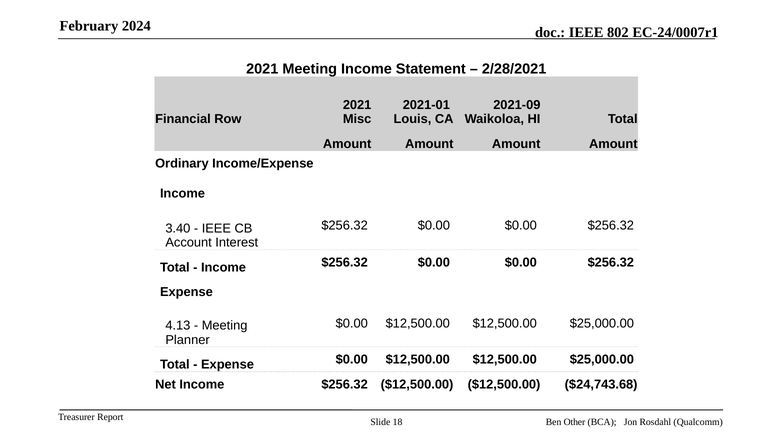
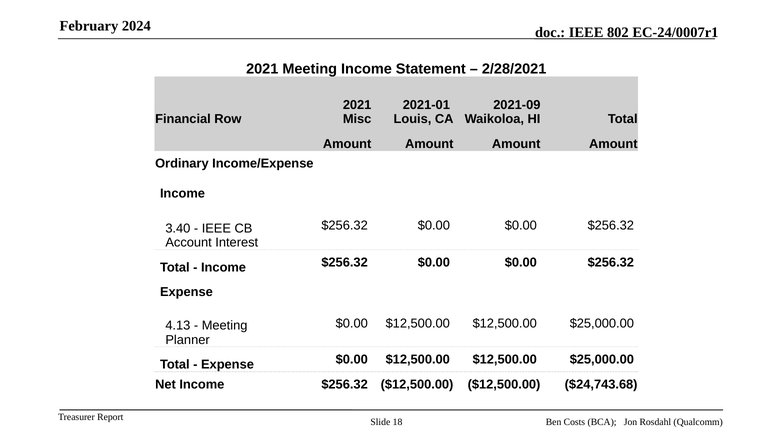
Other: Other -> Costs
